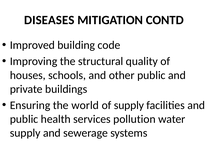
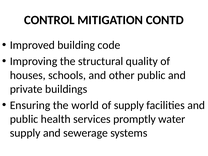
DISEASES: DISEASES -> CONTROL
pollution: pollution -> promptly
